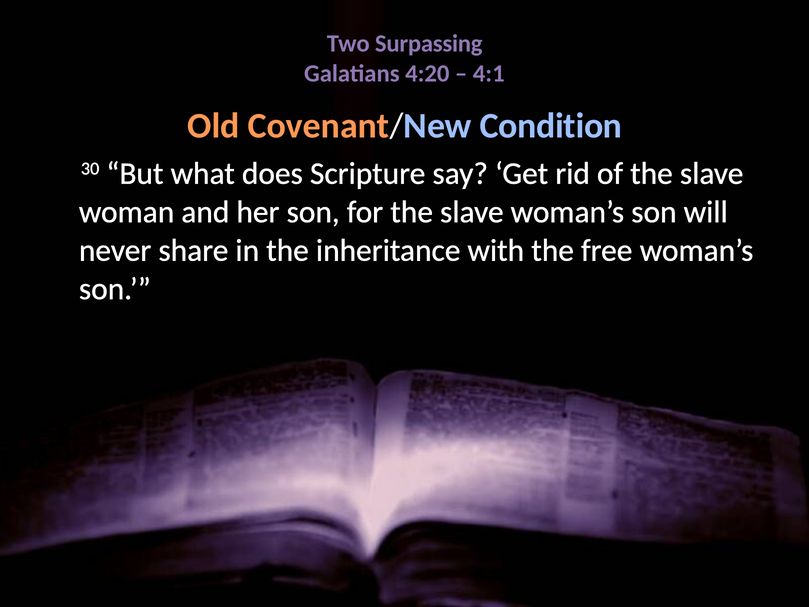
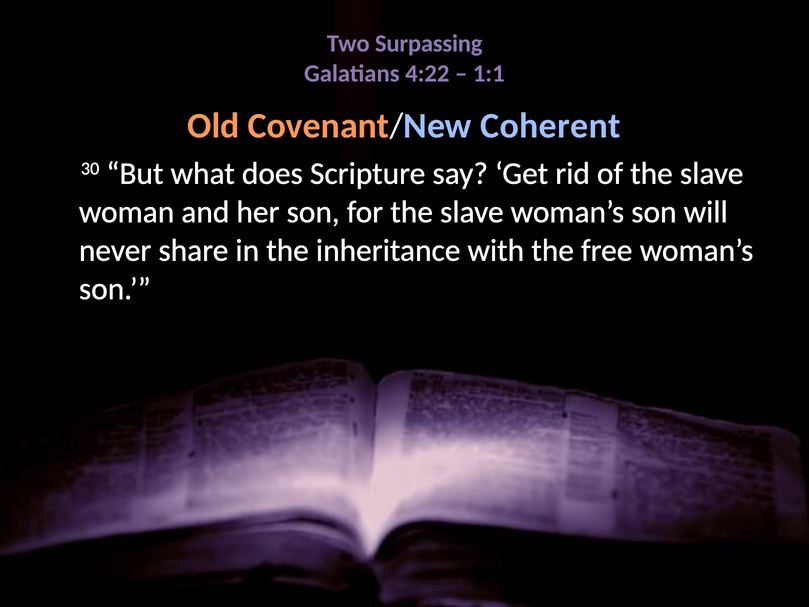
4:20: 4:20 -> 4:22
4:1: 4:1 -> 1:1
Condition: Condition -> Coherent
